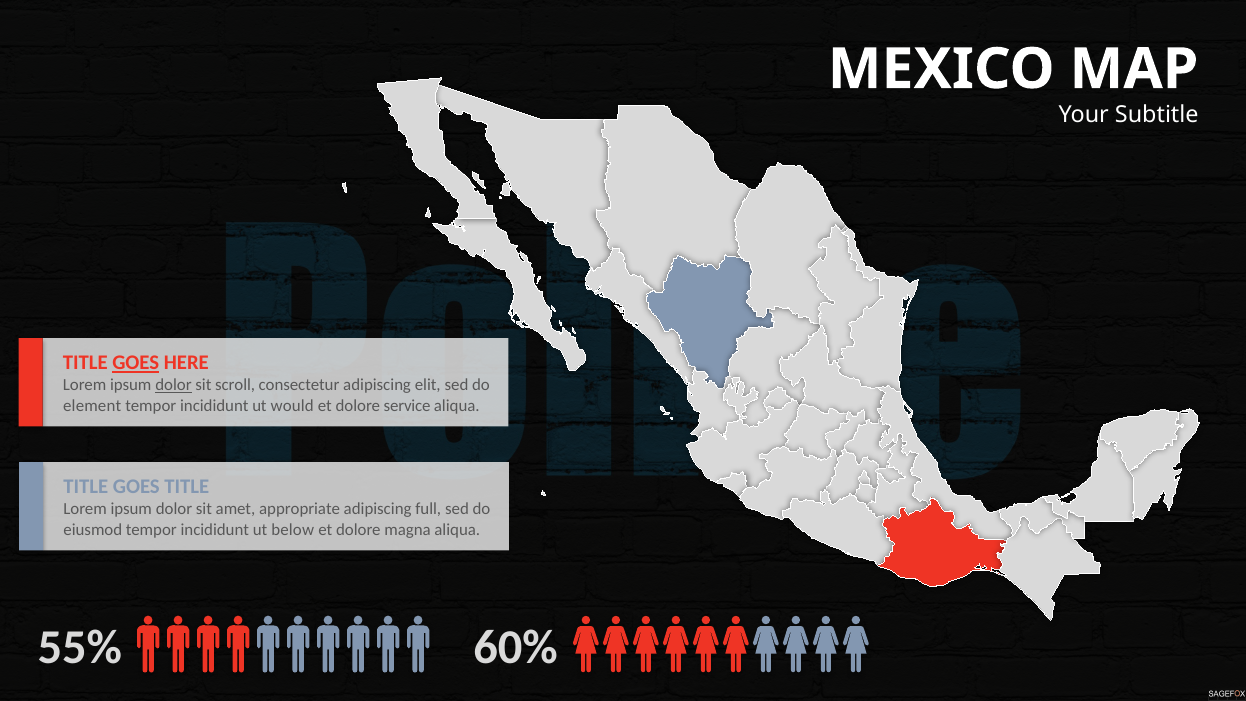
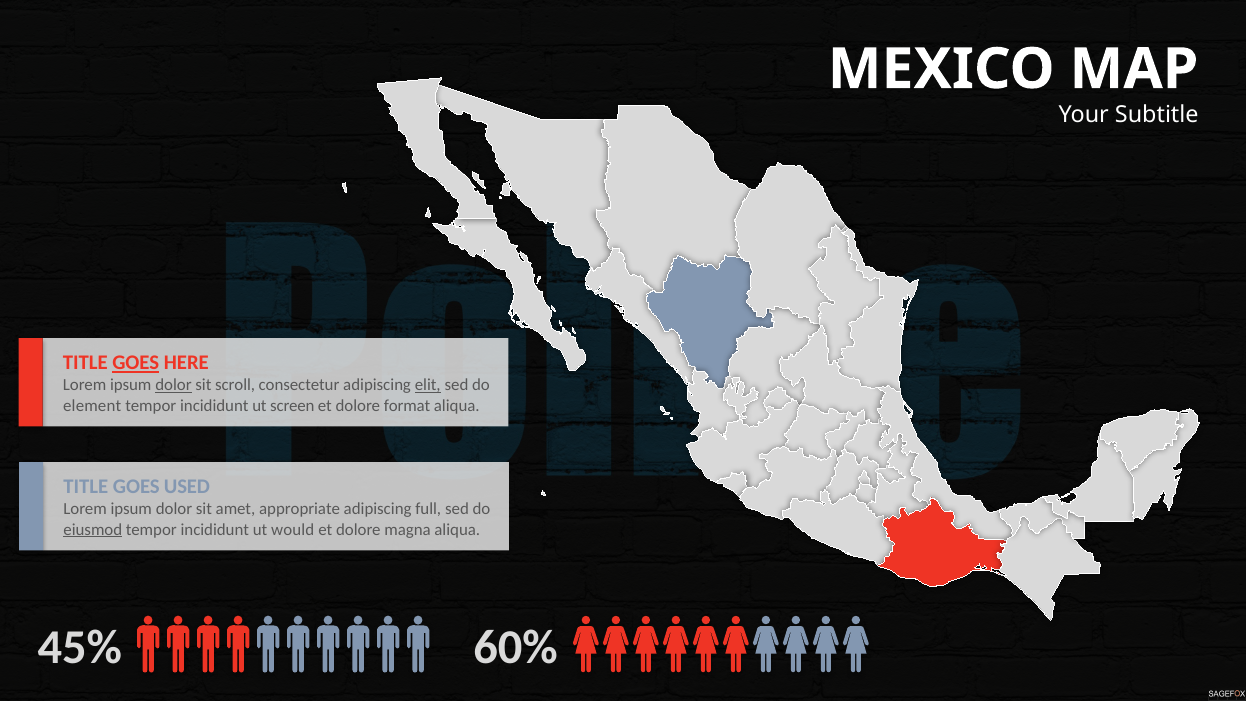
elit underline: none -> present
would: would -> screen
service: service -> format
GOES TITLE: TITLE -> USED
eiusmod underline: none -> present
below: below -> would
55%: 55% -> 45%
